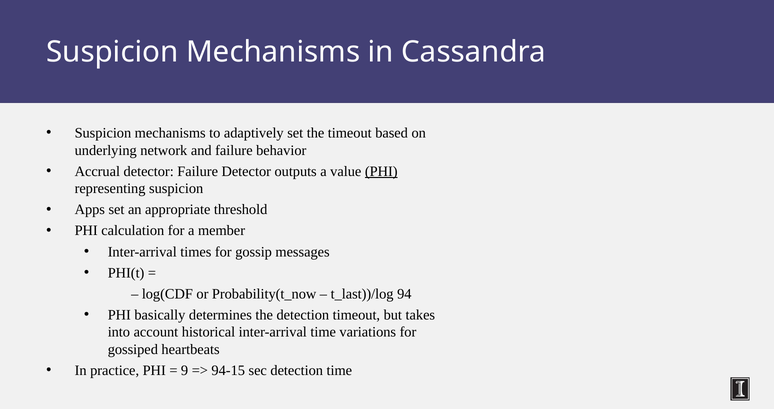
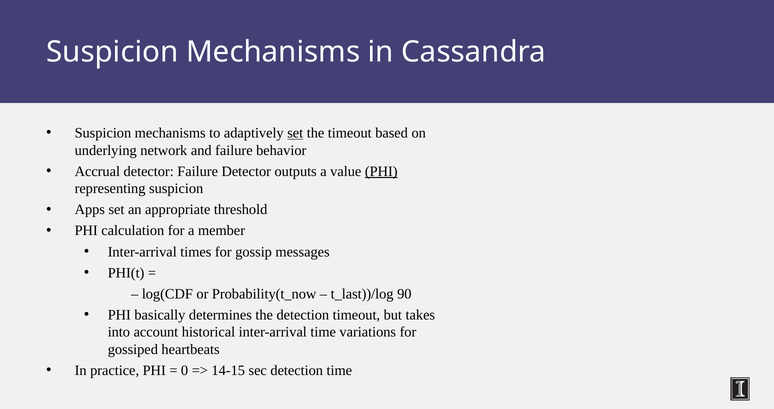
set at (295, 133) underline: none -> present
94: 94 -> 90
9: 9 -> 0
94-15: 94-15 -> 14-15
